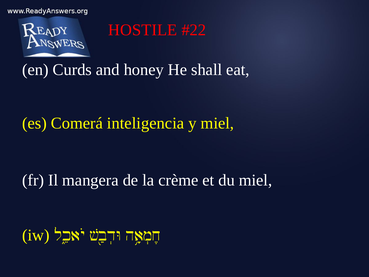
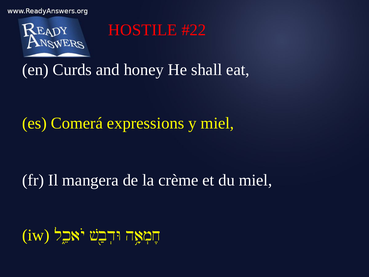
inteligencia: inteligencia -> expressions
